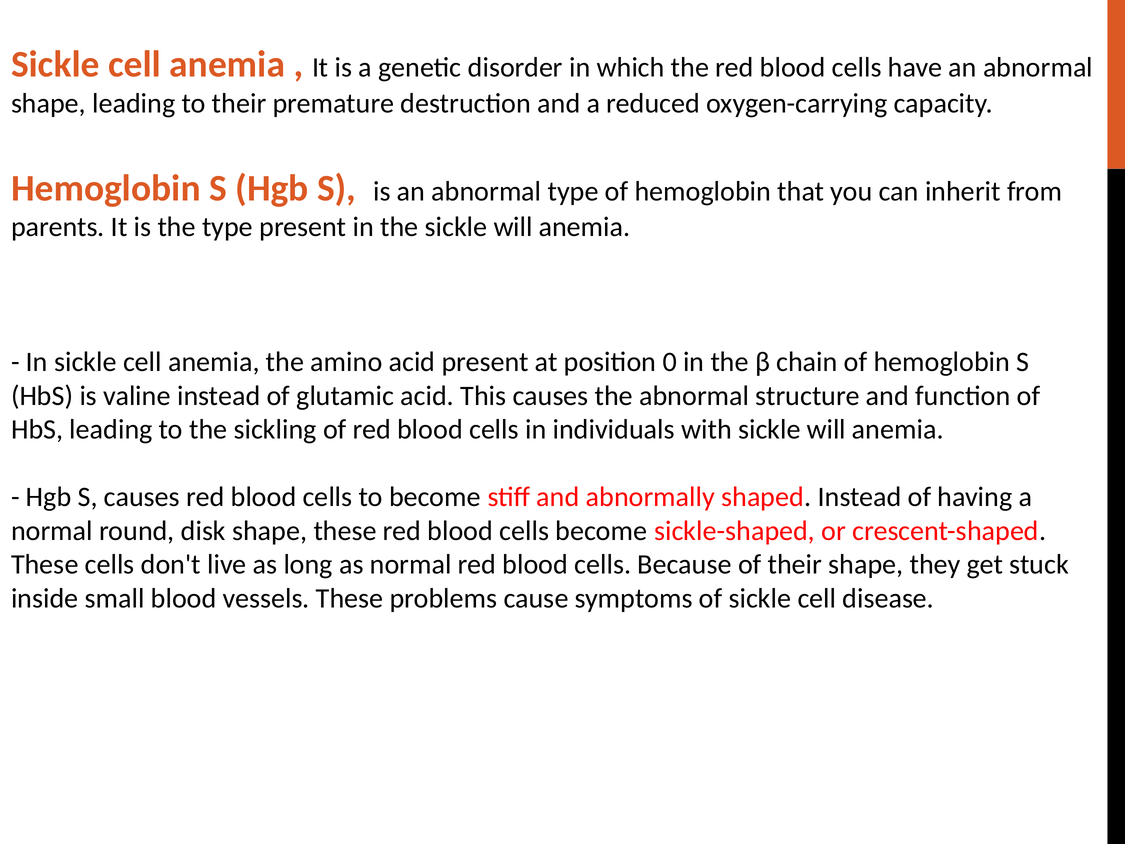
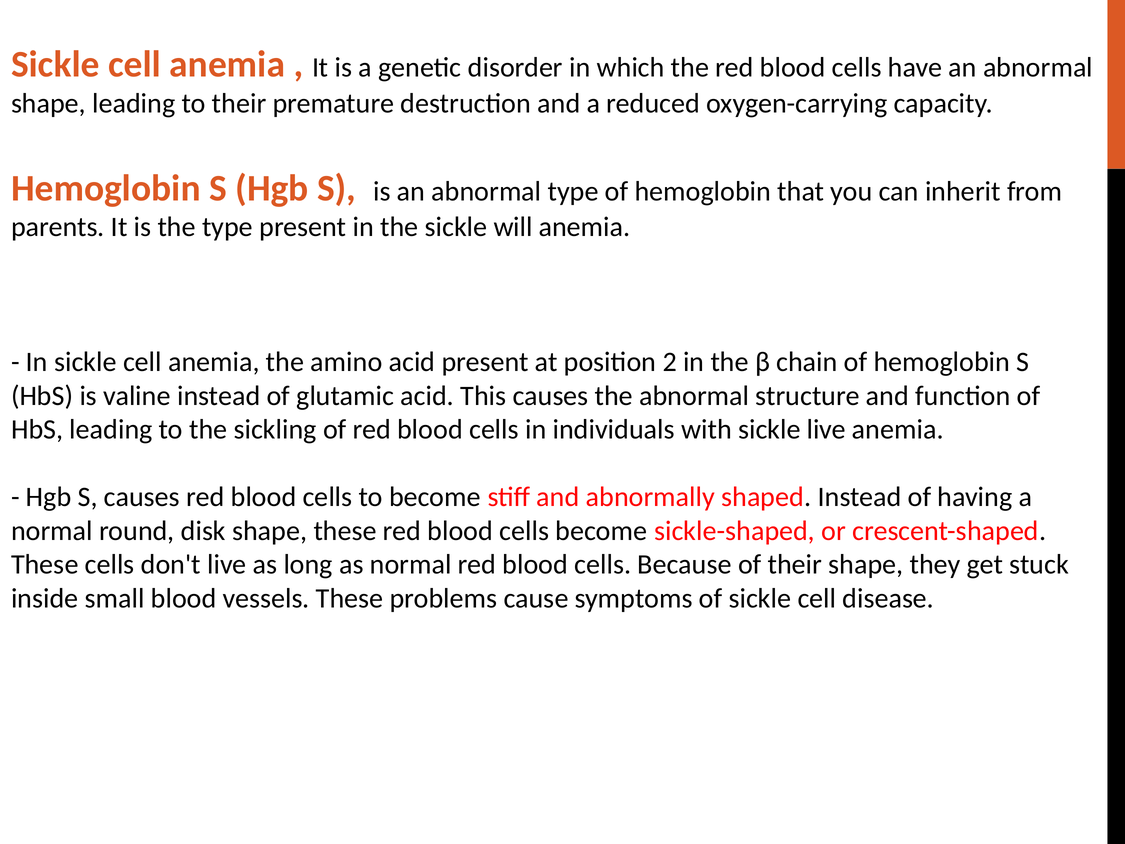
0: 0 -> 2
with sickle will: will -> live
